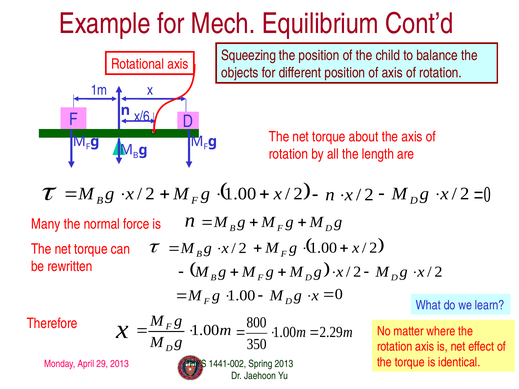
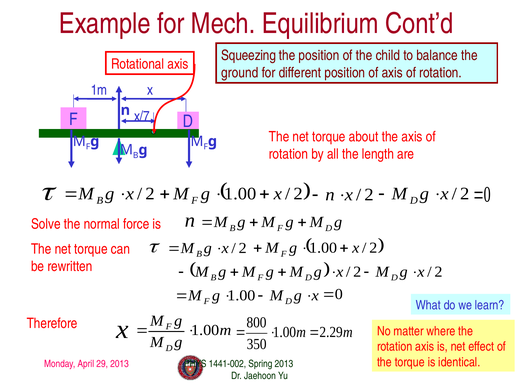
objects: objects -> ground
x/6: x/6 -> x/7
Many: Many -> Solve
